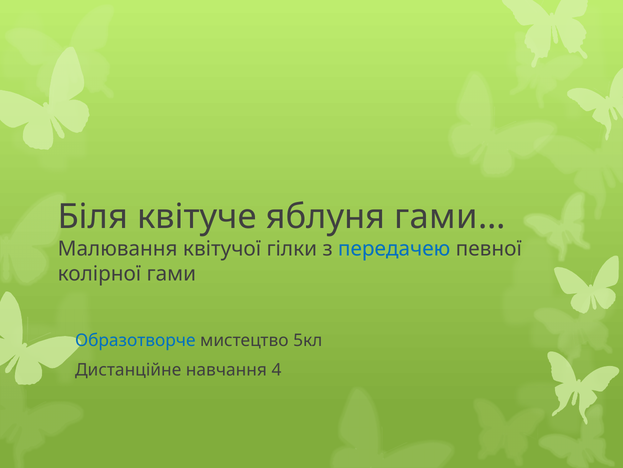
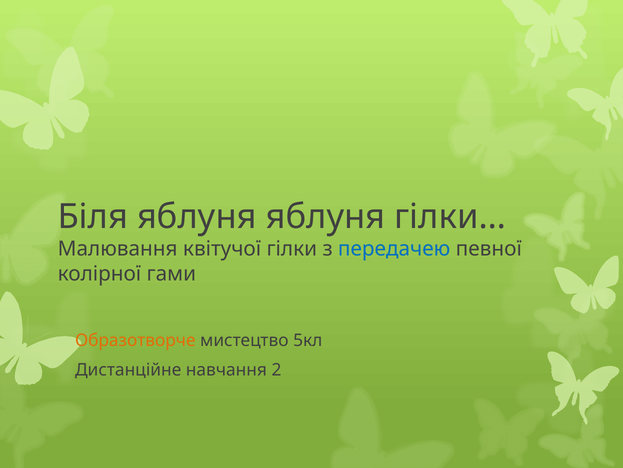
Біля квітуче: квітуче -> яблуня
гами…: гами… -> гілки…
Образотворче colour: blue -> orange
4: 4 -> 2
